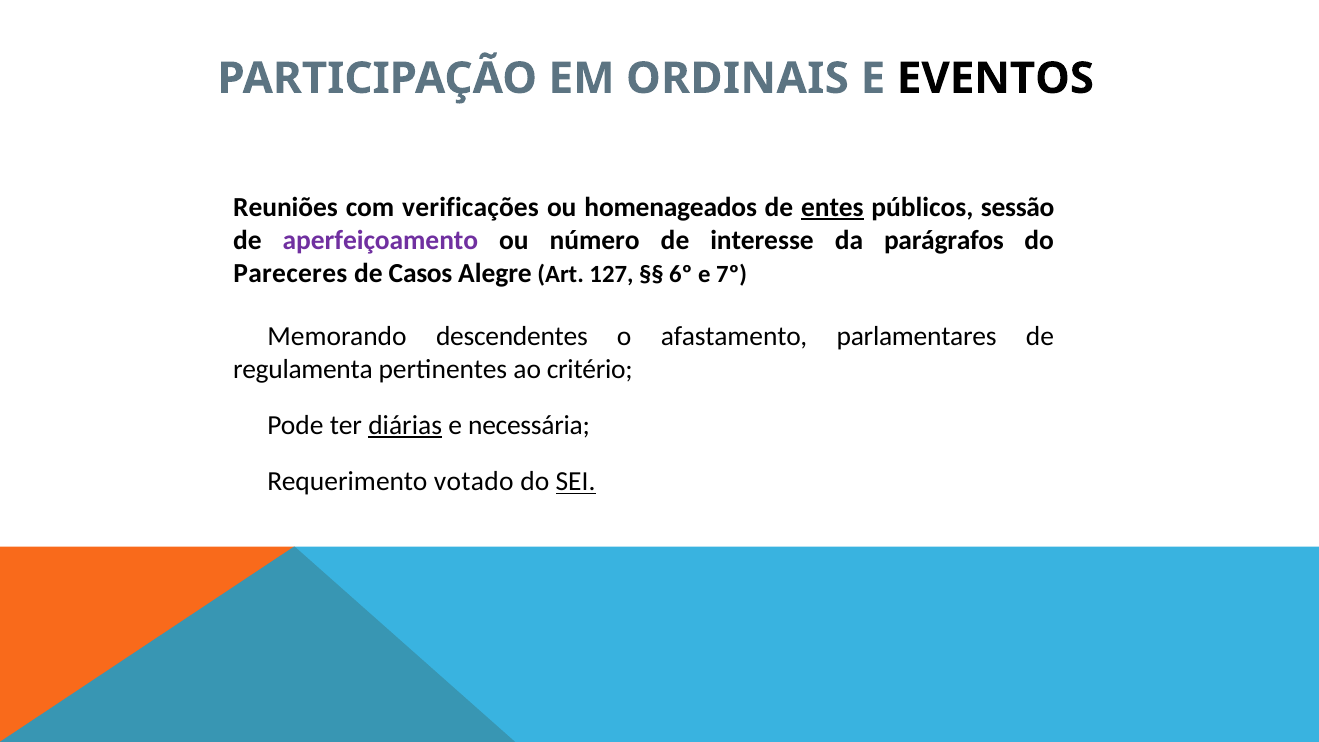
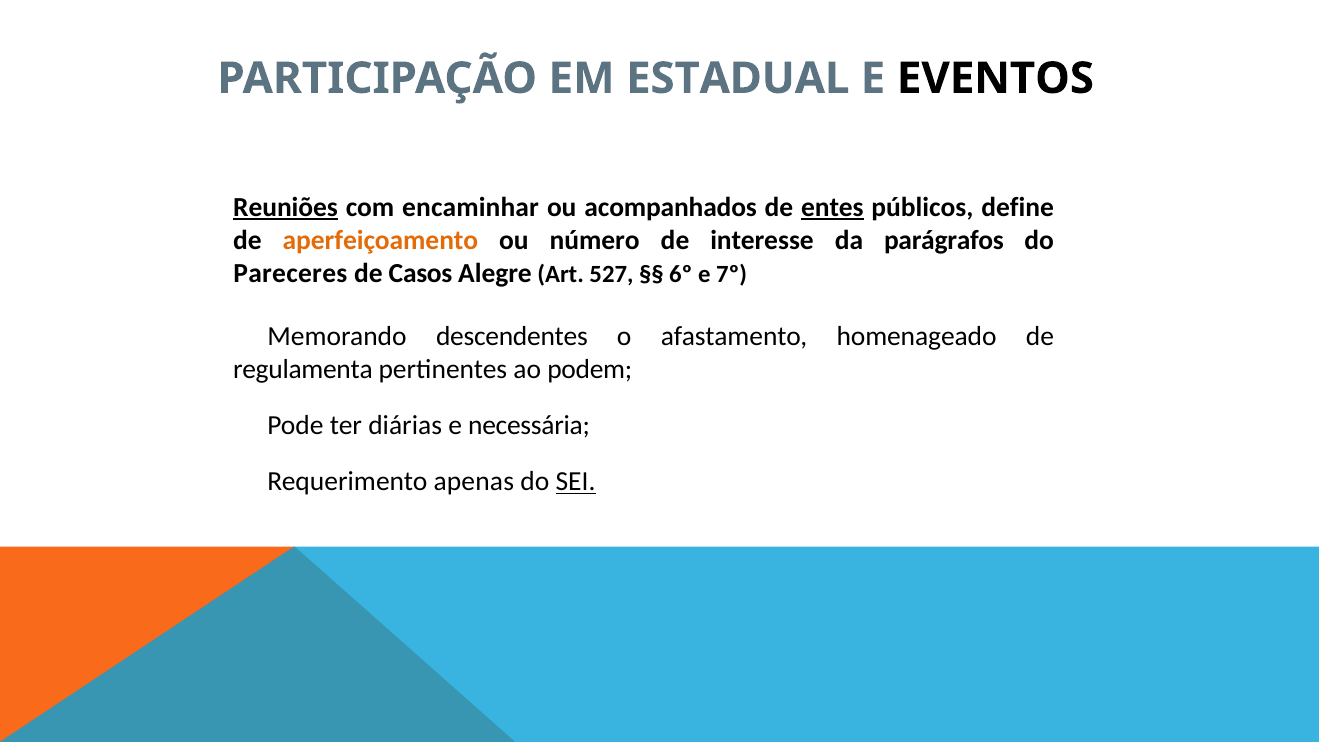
ORDINAIS: ORDINAIS -> ESTADUAL
Reuniões underline: none -> present
verificações: verificações -> encaminhar
homenageados: homenageados -> acompanhados
sessão: sessão -> define
aperfeiçoamento colour: purple -> orange
127: 127 -> 527
parlamentares: parlamentares -> homenageado
critério: critério -> podem
diárias underline: present -> none
votado: votado -> apenas
